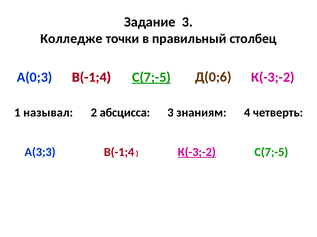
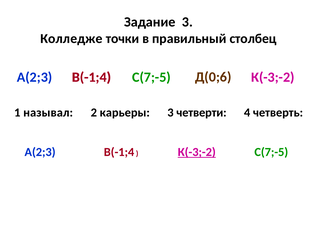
А(0;3 at (35, 77): А(0;3 -> А(2;3
С(7;-5 at (151, 77) underline: present -> none
абсцисса: абсцисса -> карьеры
знаниям: знаниям -> четверти
А(3;3 at (40, 152): А(3;3 -> А(2;3
